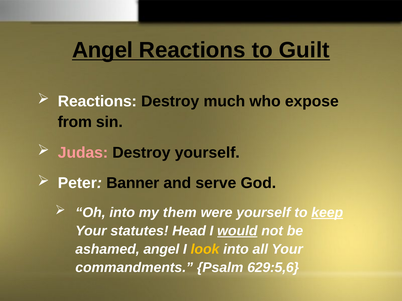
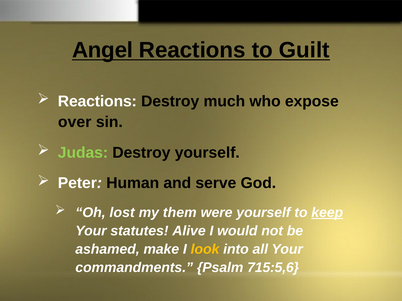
from: from -> over
Judas colour: pink -> light green
Banner: Banner -> Human
Oh into: into -> lost
Head: Head -> Alive
would underline: present -> none
ashamed angel: angel -> make
629:5,6: 629:5,6 -> 715:5,6
